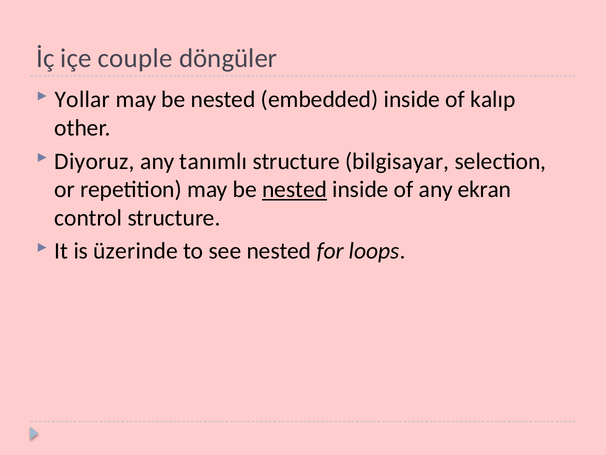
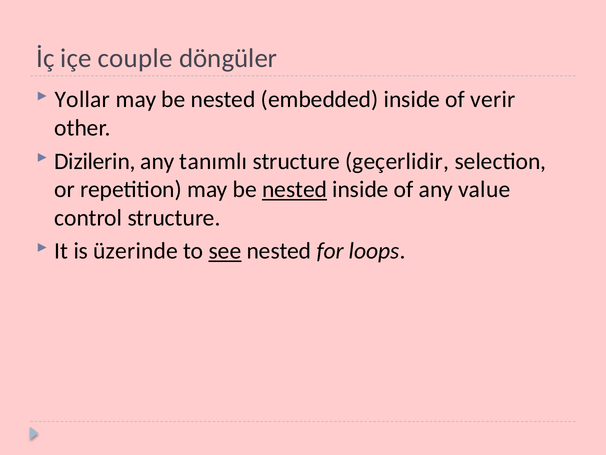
kalıp: kalıp -> verir
Diyoruz: Diyoruz -> Dizilerin
bilgisayar: bilgisayar -> geçerlidir
ekran: ekran -> value
see underline: none -> present
